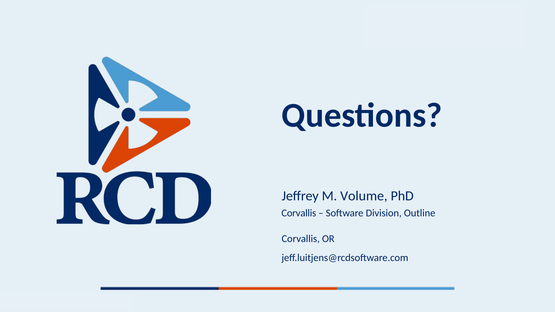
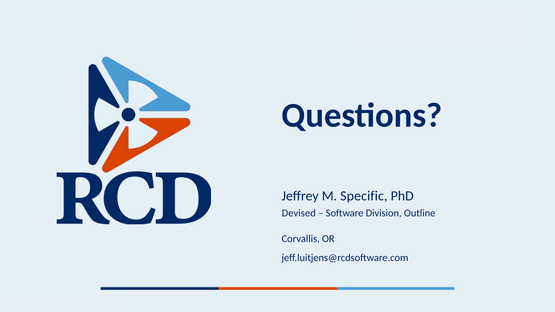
Volume: Volume -> Specific
Corvallis at (299, 213): Corvallis -> Devised
